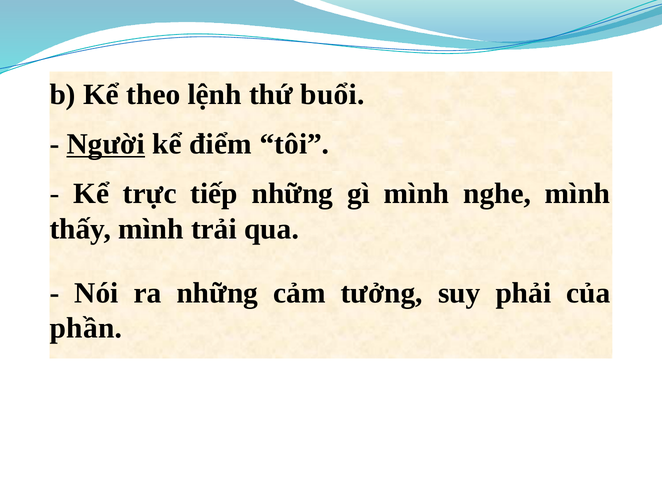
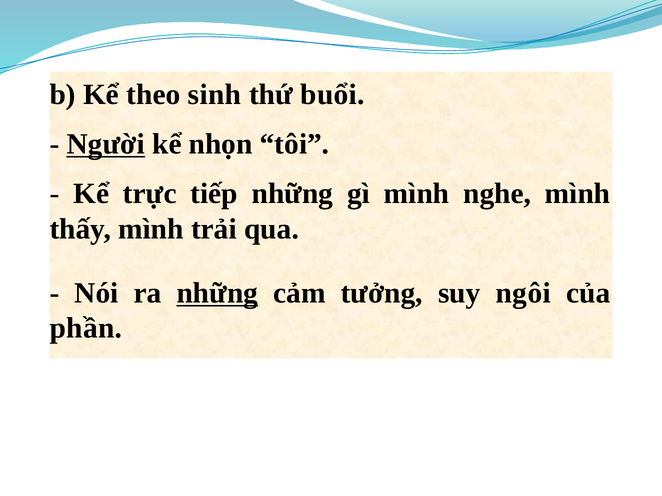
lệnh: lệnh -> sinh
điểm: điểm -> nhọn
những at (217, 293) underline: none -> present
phải: phải -> ngôi
